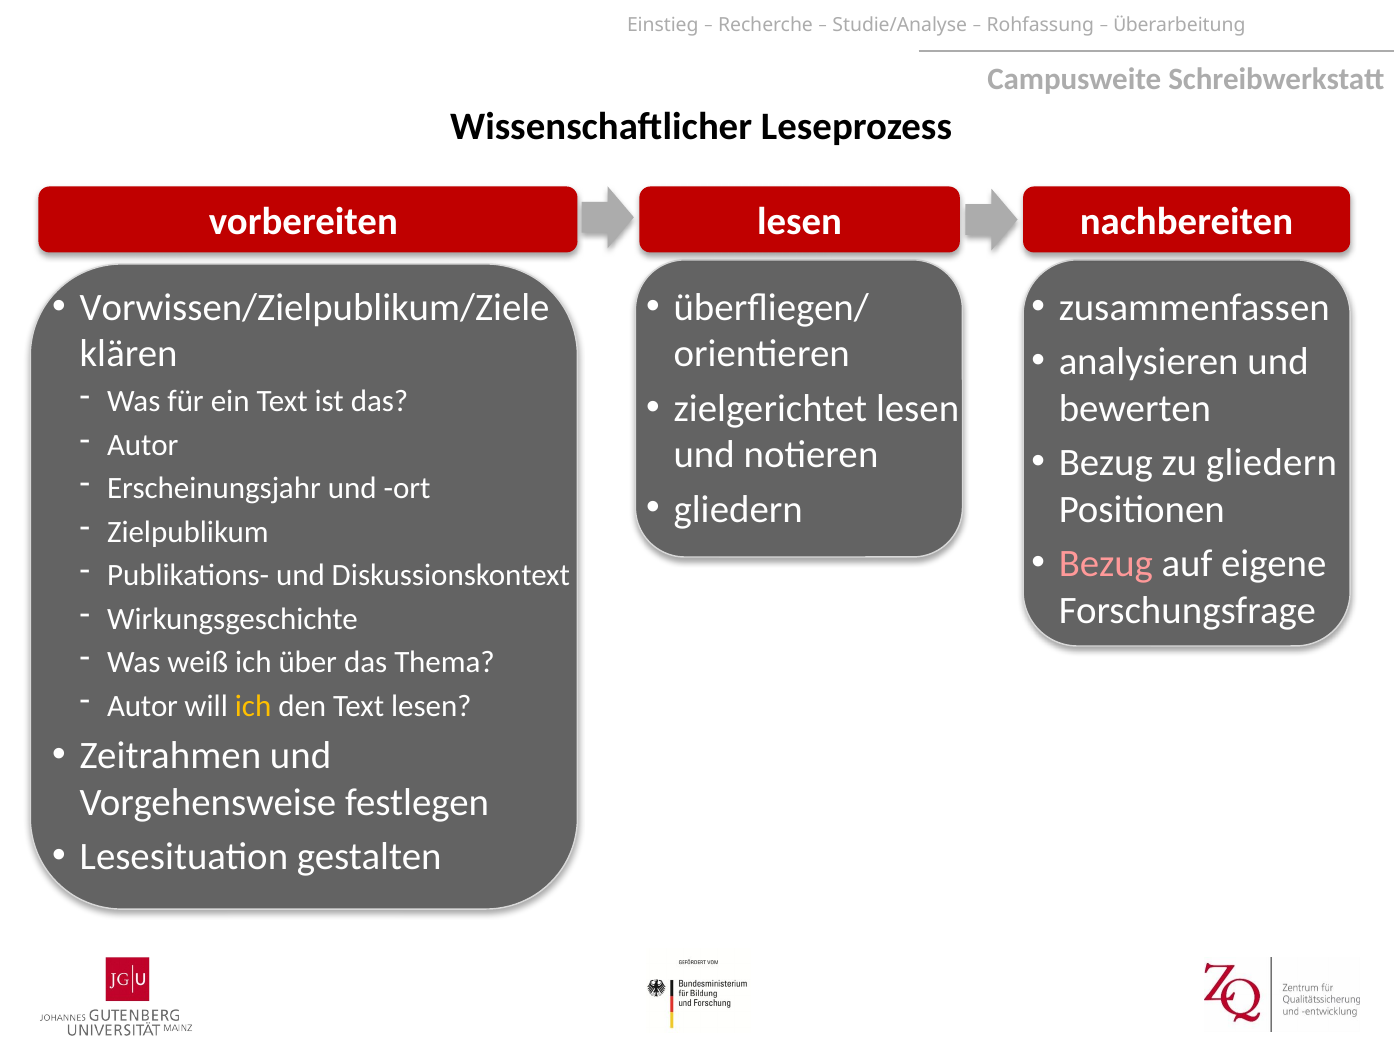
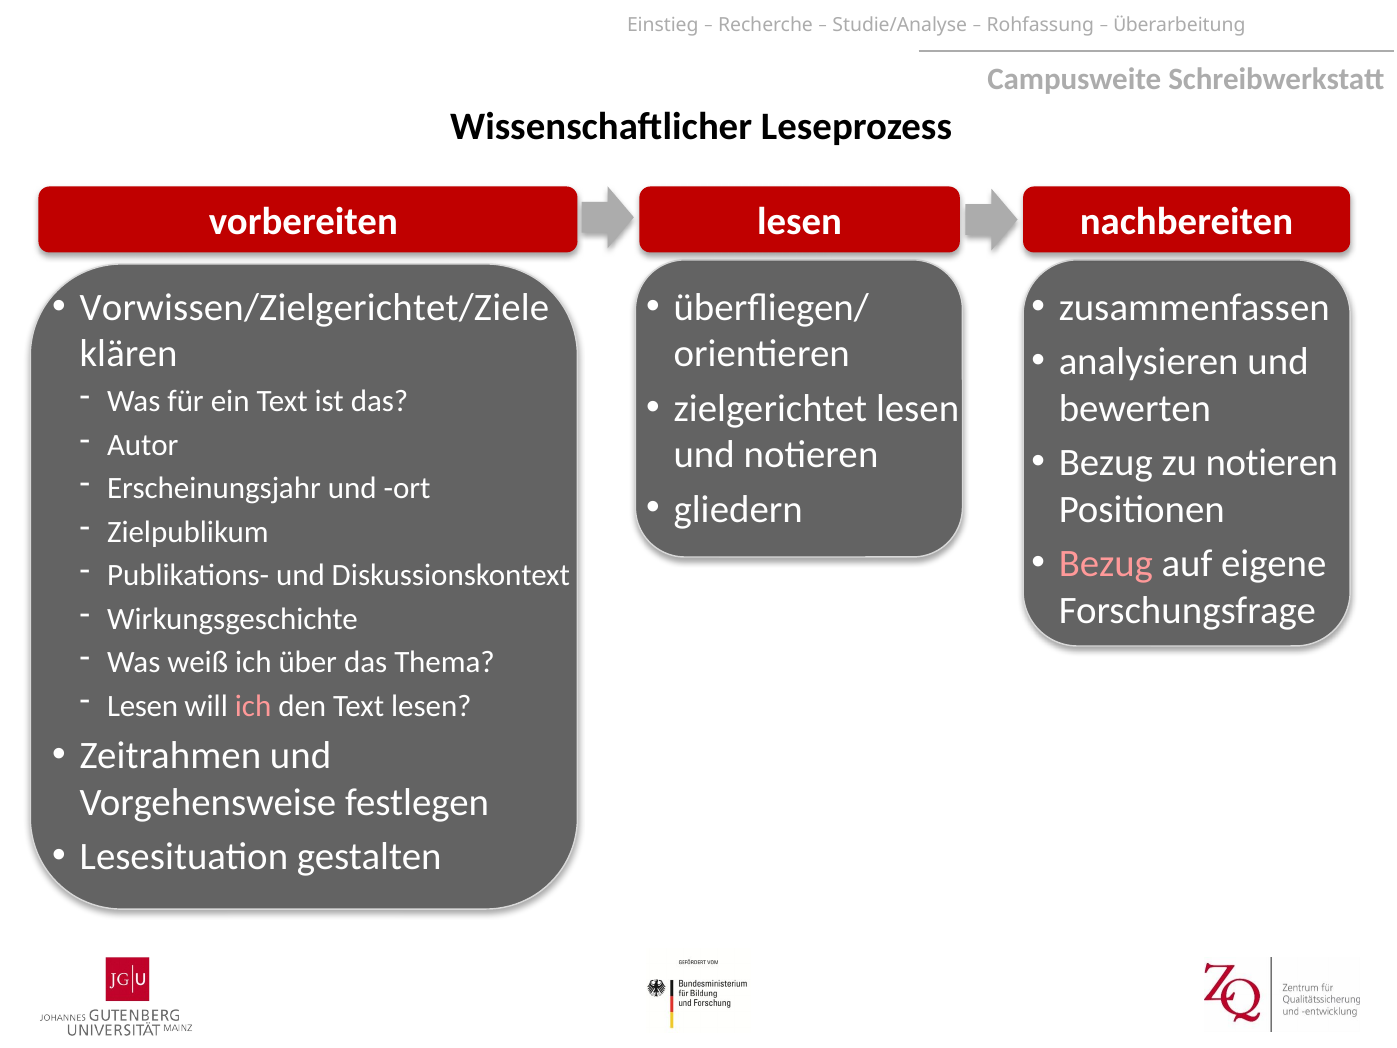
Vorwissen/Zielpublikum/Ziele: Vorwissen/Zielpublikum/Ziele -> Vorwissen/Zielgerichtet/Ziele
zu gliedern: gliedern -> notieren
Autor at (143, 706): Autor -> Lesen
ich at (253, 706) colour: yellow -> pink
